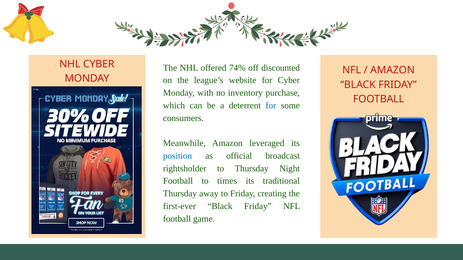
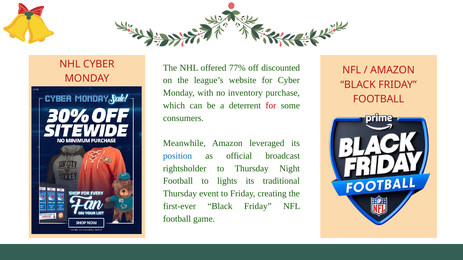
74%: 74% -> 77%
for at (271, 106) colour: blue -> red
times: times -> lights
away: away -> event
